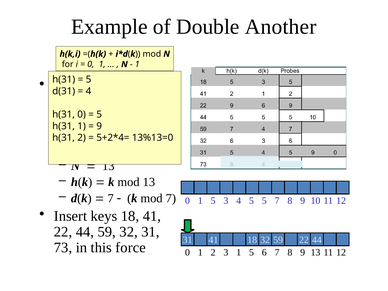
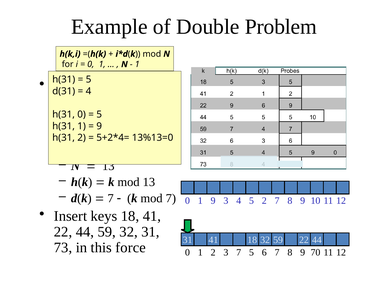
Another: Another -> Problem
0 1 5: 5 -> 9
5 5: 5 -> 2
3 1: 1 -> 7
9 13: 13 -> 70
